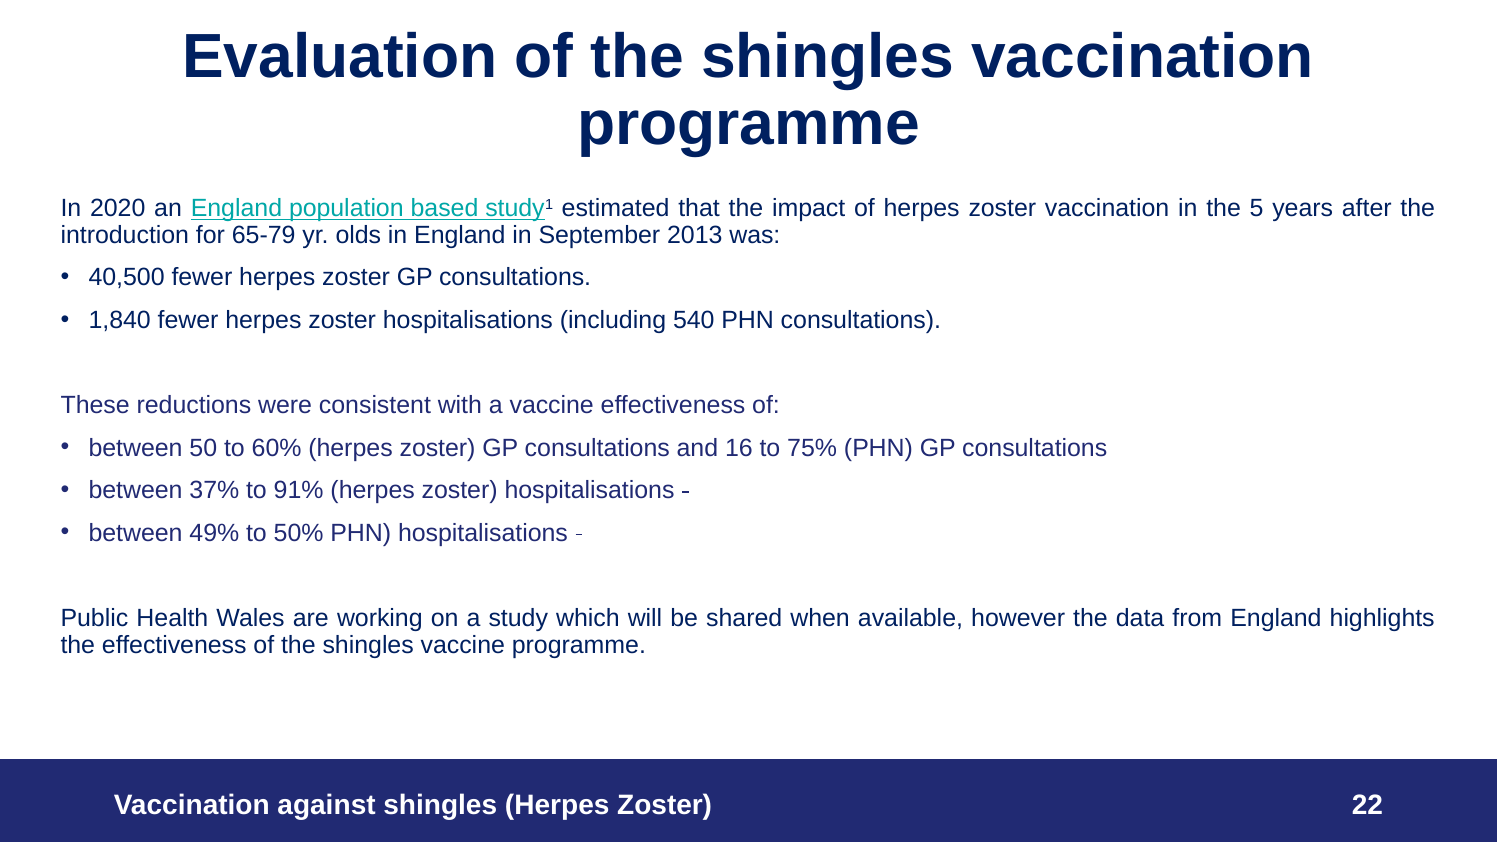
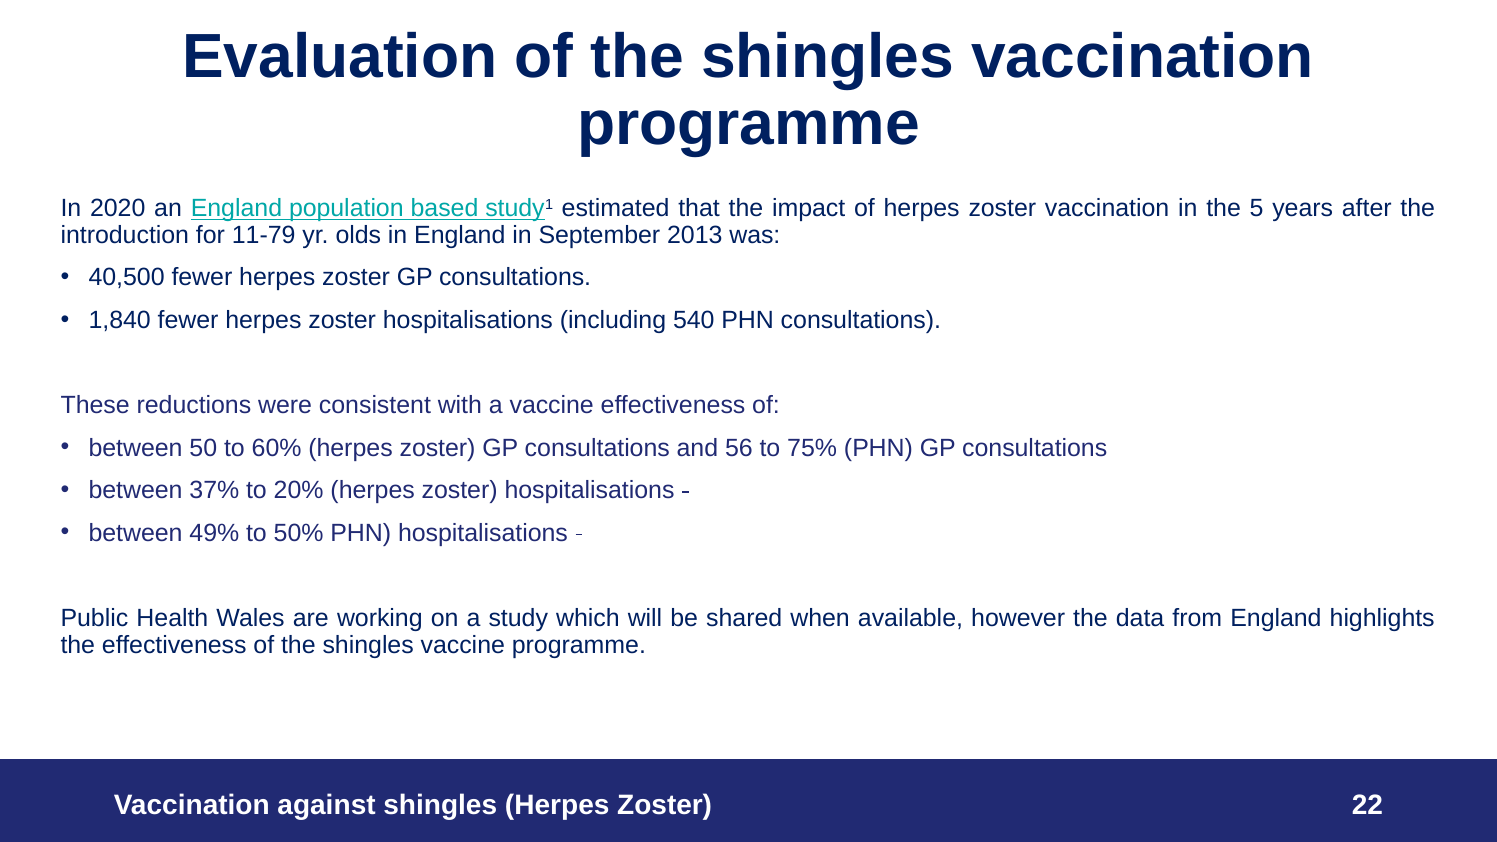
65-79: 65-79 -> 11-79
16: 16 -> 56
91%: 91% -> 20%
